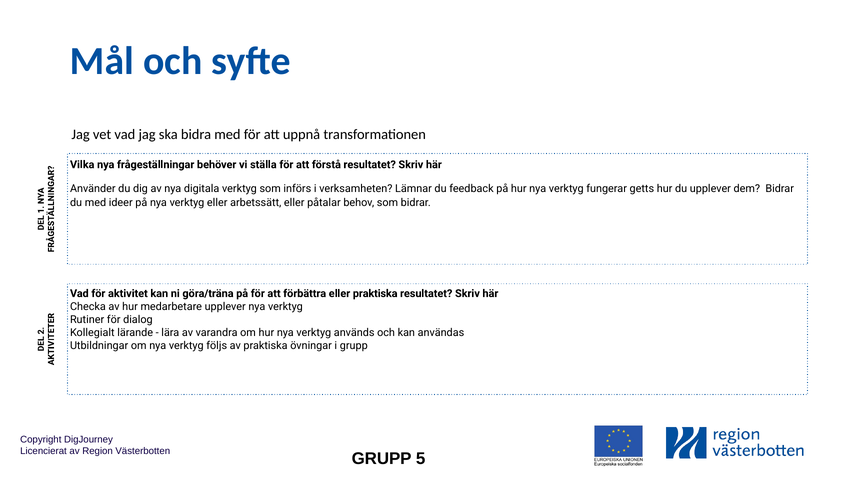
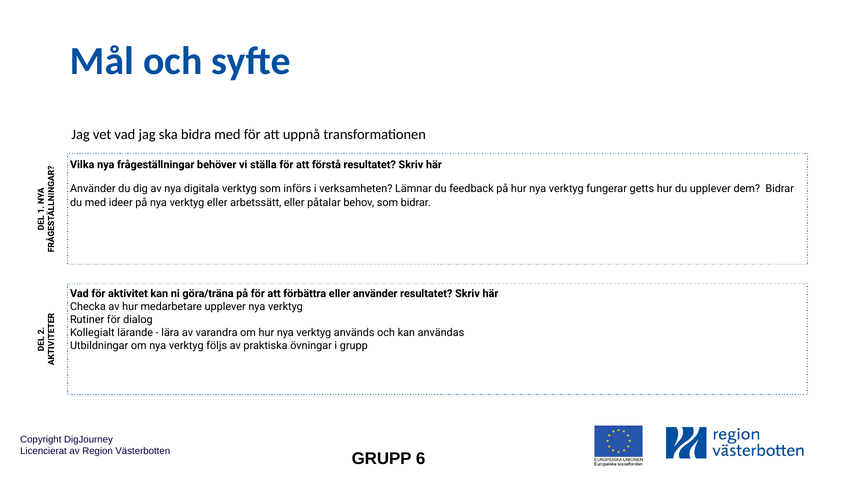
eller praktiska: praktiska -> använder
5: 5 -> 6
